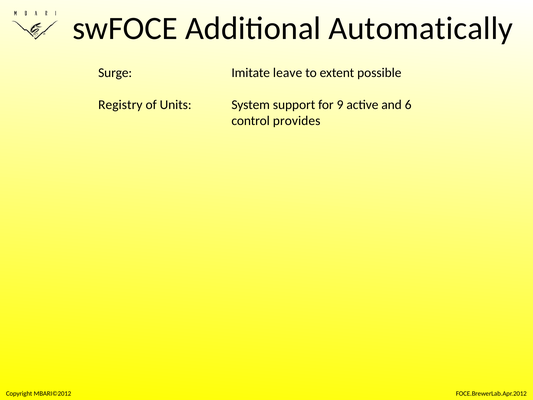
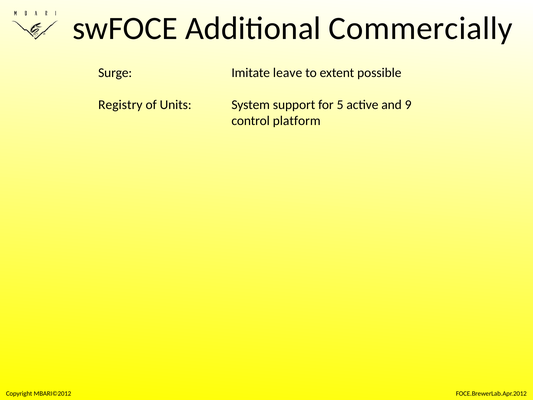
Automatically: Automatically -> Commercially
9: 9 -> 5
6: 6 -> 9
provides: provides -> platform
